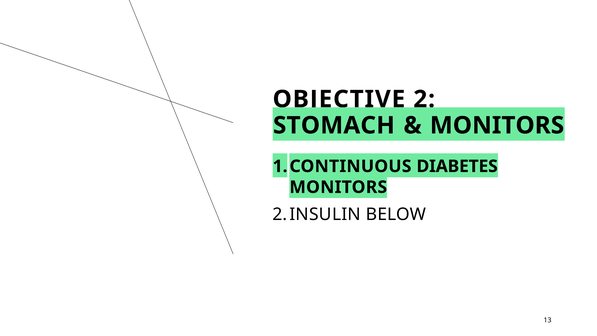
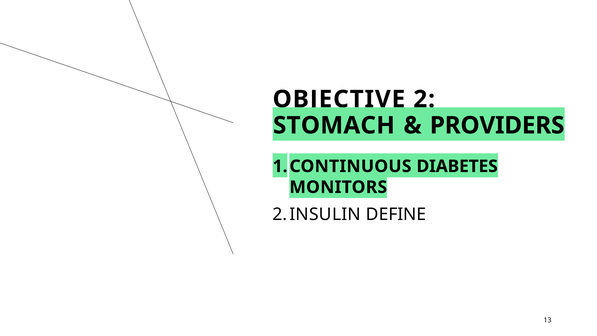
MONITORS at (497, 125): MONITORS -> PROVIDERS
BELOW: BELOW -> DEFINE
